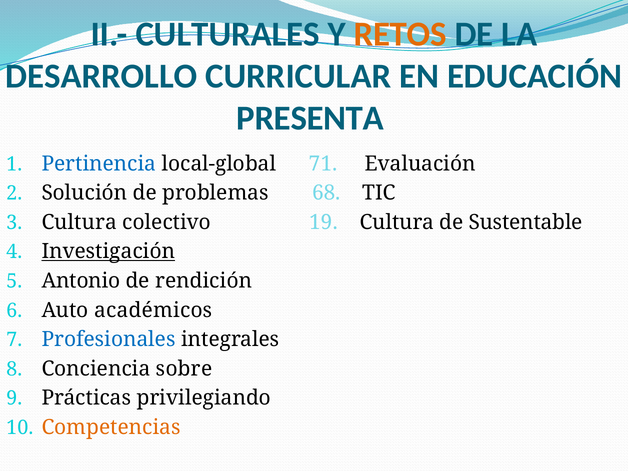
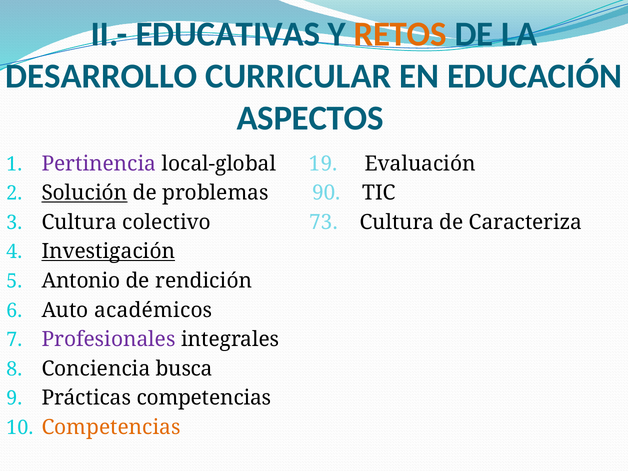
CULTURALES: CULTURALES -> EDUCATIVAS
PRESENTA: PRESENTA -> ASPECTOS
Pertinencia colour: blue -> purple
71: 71 -> 19
Solución underline: none -> present
68: 68 -> 90
19: 19 -> 73
Sustentable: Sustentable -> Caracteriza
Profesionales colour: blue -> purple
sobre: sobre -> busca
Prácticas privilegiando: privilegiando -> competencias
